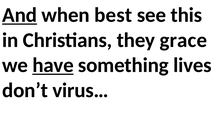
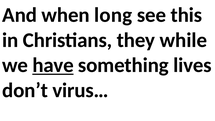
And underline: present -> none
best: best -> long
grace: grace -> while
